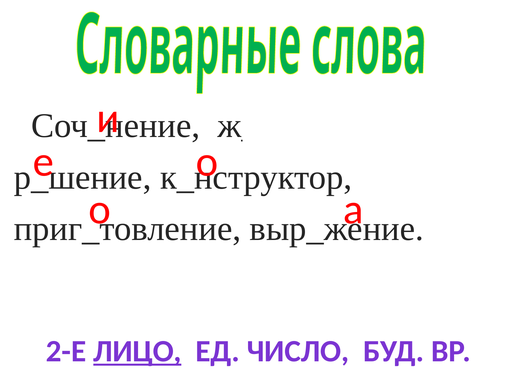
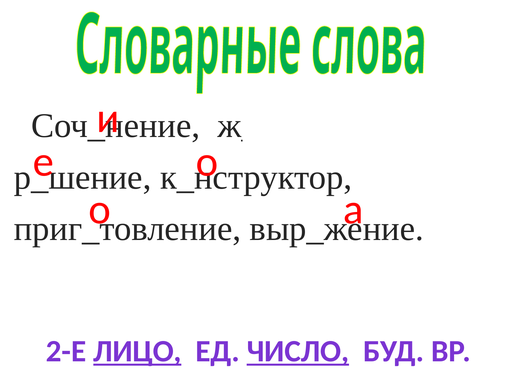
ЧИСЛО underline: none -> present
